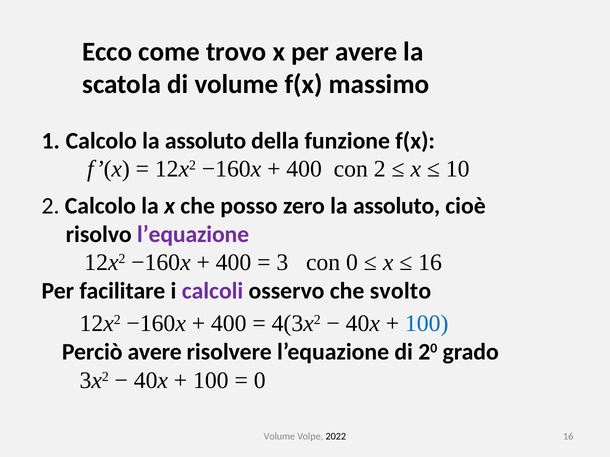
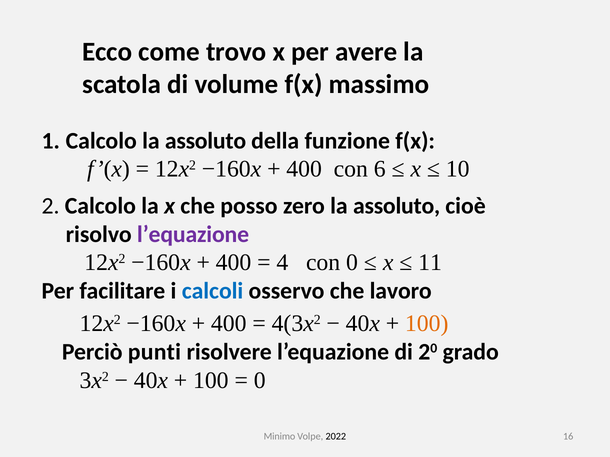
con 2: 2 -> 6
3: 3 -> 4
16 at (430, 263): 16 -> 11
calcoli colour: purple -> blue
svolto: svolto -> lavoro
100 at (427, 324) colour: blue -> orange
Perciò avere: avere -> punti
Volume at (279, 437): Volume -> Minimo
